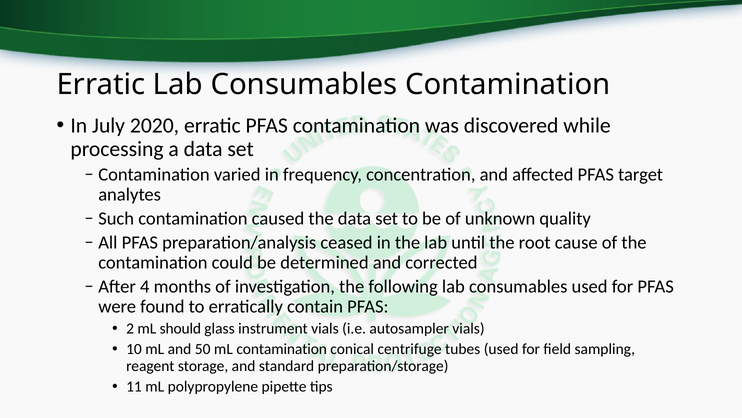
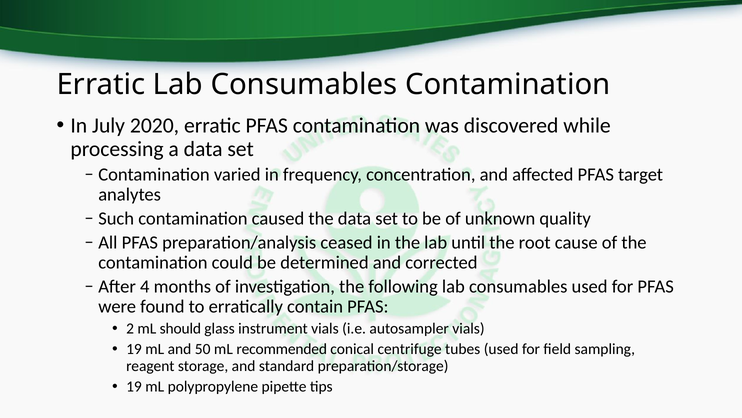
10 at (134, 349): 10 -> 19
mL contamination: contamination -> recommended
11 at (134, 386): 11 -> 19
